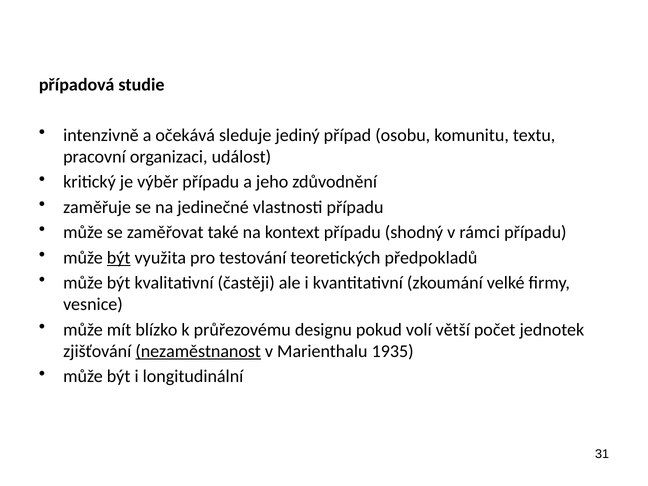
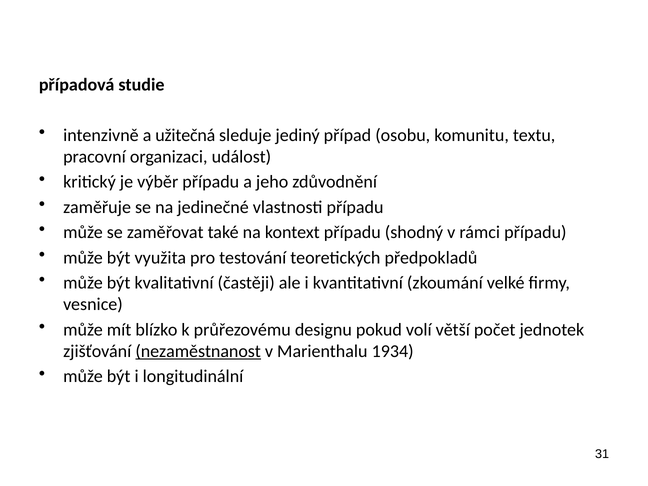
očekává: očekává -> užitečná
být at (119, 258) underline: present -> none
1935: 1935 -> 1934
